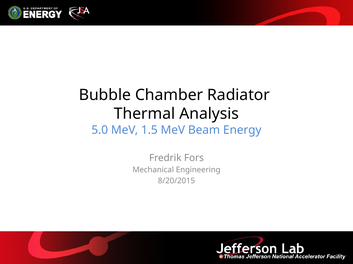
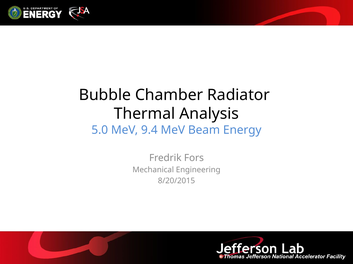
1.5: 1.5 -> 9.4
